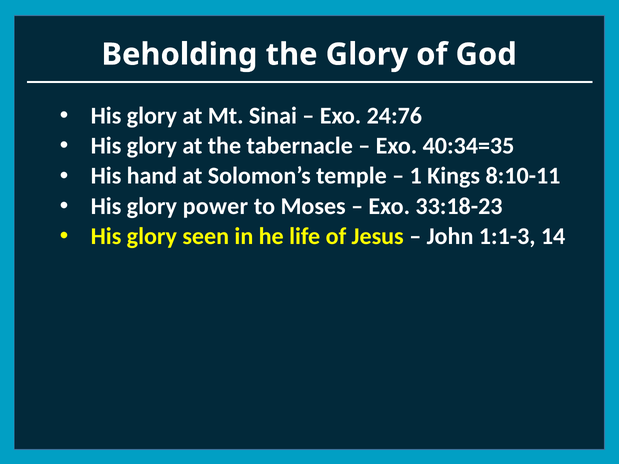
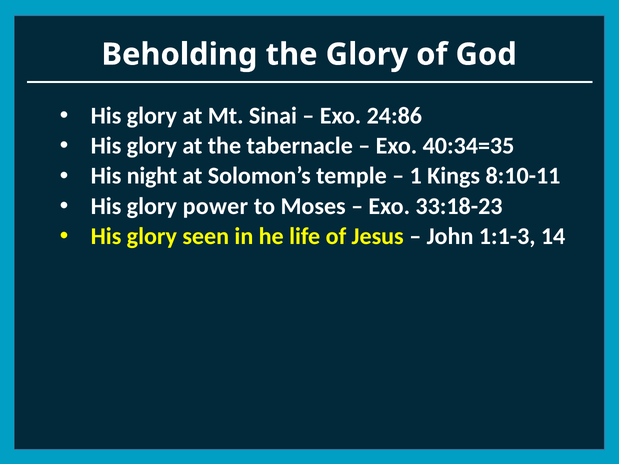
24:76: 24:76 -> 24:86
hand: hand -> night
